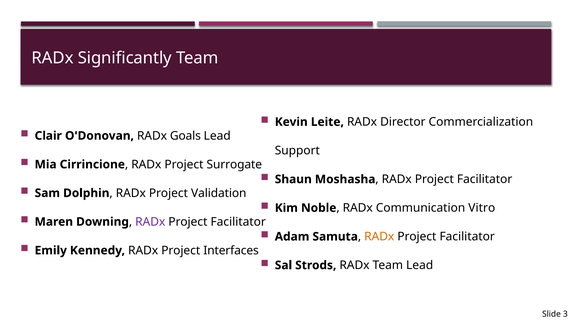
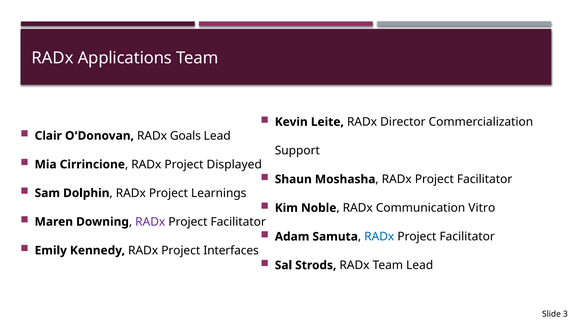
Significantly: Significantly -> Applications
Surrogate: Surrogate -> Displayed
Validation: Validation -> Learnings
RADx at (379, 236) colour: orange -> blue
